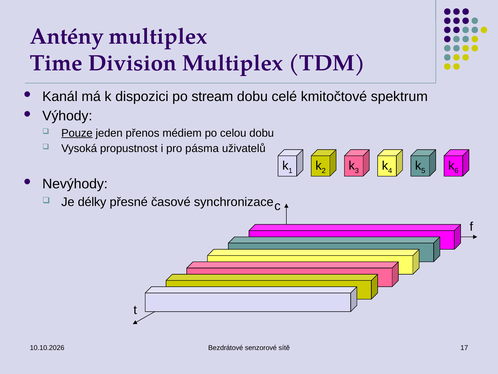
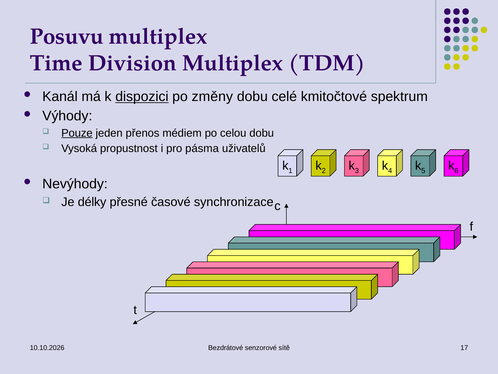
Antény: Antény -> Posuvu
dispozici underline: none -> present
stream: stream -> změny
